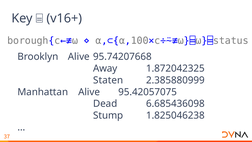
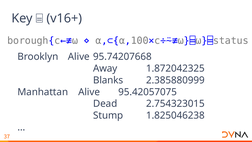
Staten: Staten -> Blanks
6.685436098: 6.685436098 -> 2.754323015
